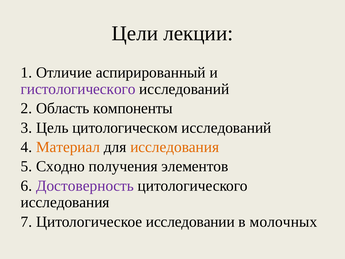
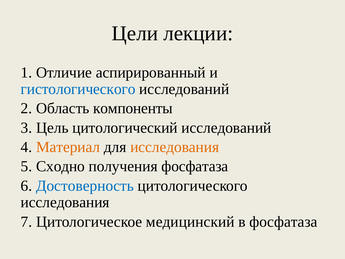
гистологического colour: purple -> blue
цитологическом: цитологическом -> цитологический
получения элементов: элементов -> фосфатаза
Достоверность colour: purple -> blue
исследовании: исследовании -> медицинский
в молочных: молочных -> фосфатаза
